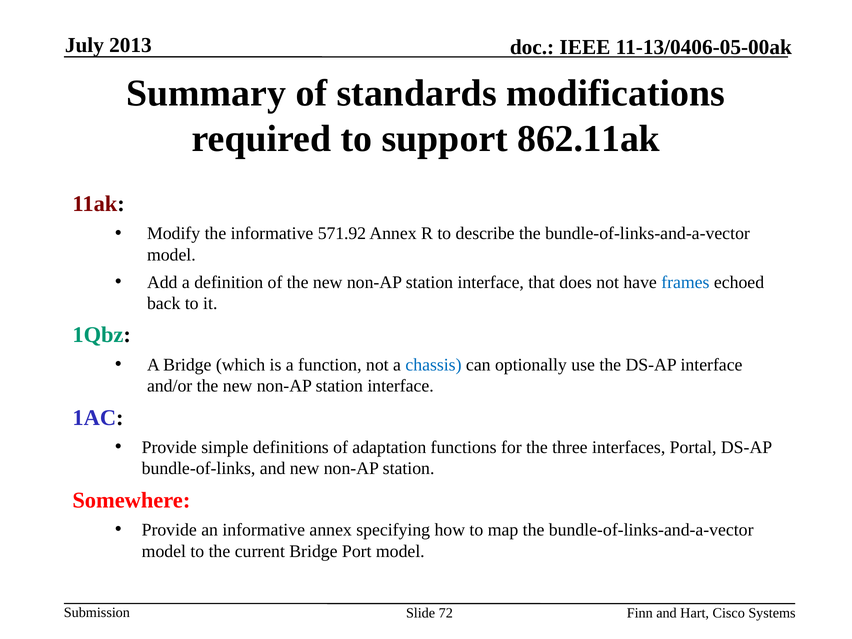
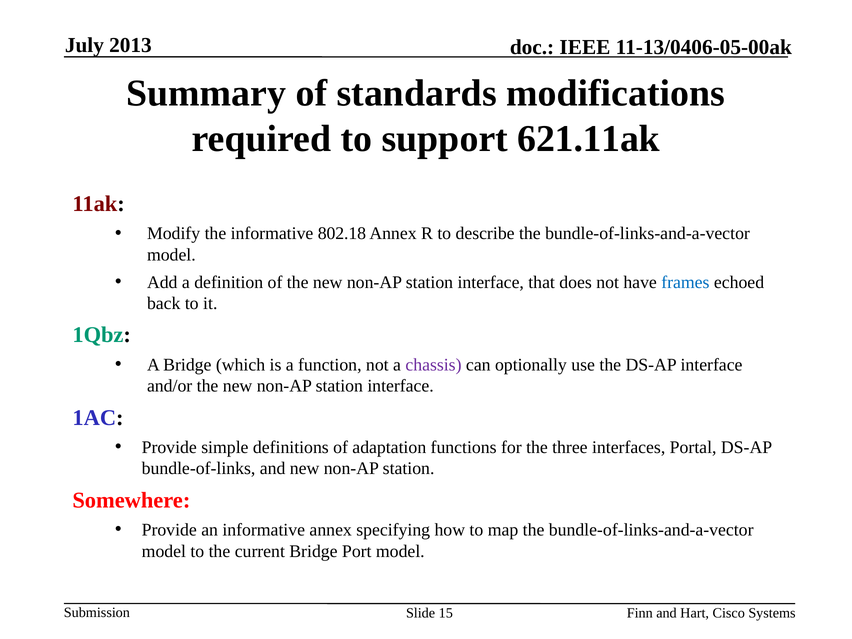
862.11ak: 862.11ak -> 621.11ak
571.92: 571.92 -> 802.18
chassis colour: blue -> purple
72: 72 -> 15
